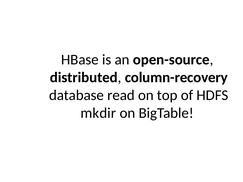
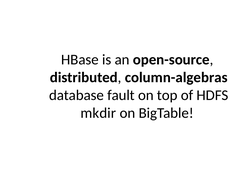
column-recovery: column-recovery -> column-algebras
read: read -> fault
